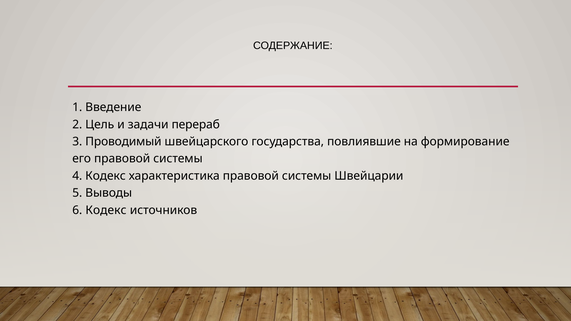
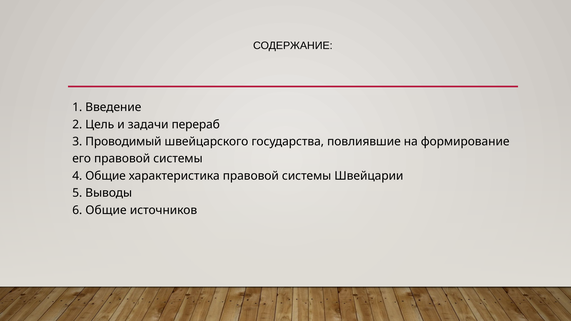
4 Кодекс: Кодекс -> Общие
6 Кодекс: Кодекс -> Общие
